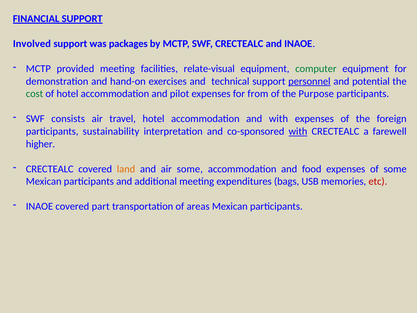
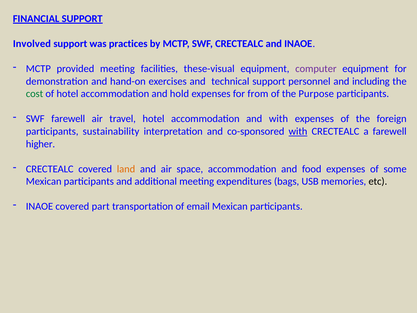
packages: packages -> practices
relate-visual: relate-visual -> these-visual
computer colour: green -> purple
personnel underline: present -> none
potential: potential -> including
pilot: pilot -> hold
SWF consists: consists -> farewell
air some: some -> space
etc colour: red -> black
areas: areas -> email
